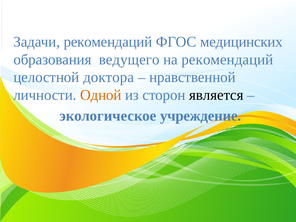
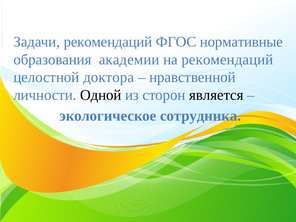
медицинских: медицинских -> нормативные
ведущего: ведущего -> академии
Одной colour: orange -> black
учреждение: учреждение -> сотрудника
